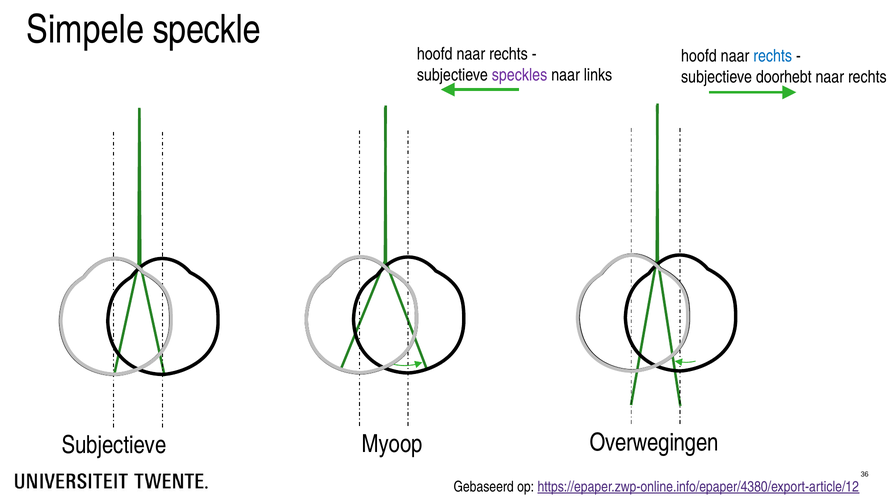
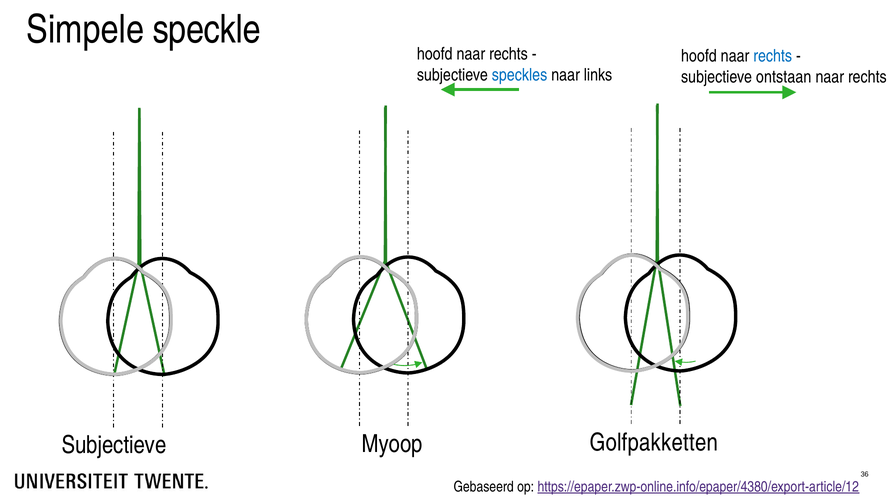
speckles colour: purple -> blue
doorhebt: doorhebt -> ontstaan
Overwegingen: Overwegingen -> Golfpakketten
